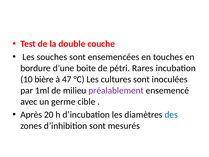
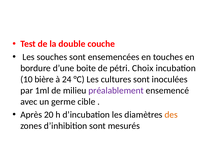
Rares: Rares -> Choix
47: 47 -> 24
des colour: blue -> orange
